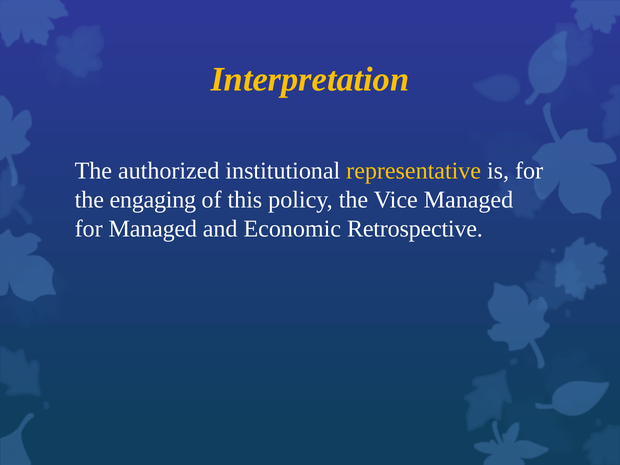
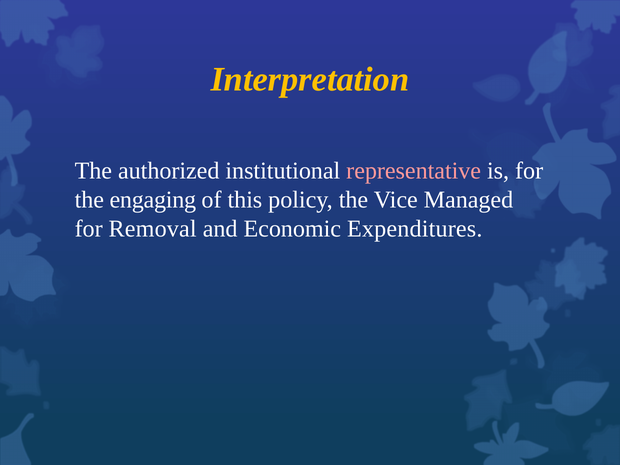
representative colour: yellow -> pink
for Managed: Managed -> Removal
Retrospective: Retrospective -> Expenditures
